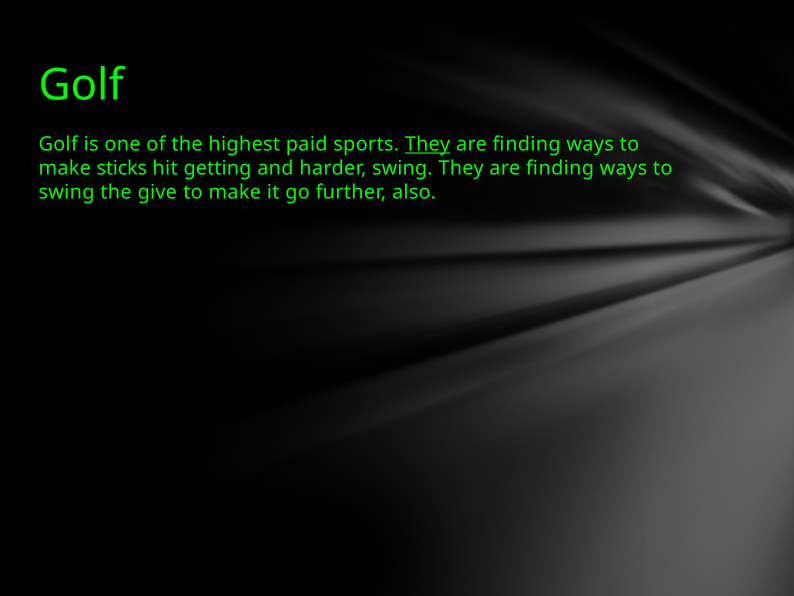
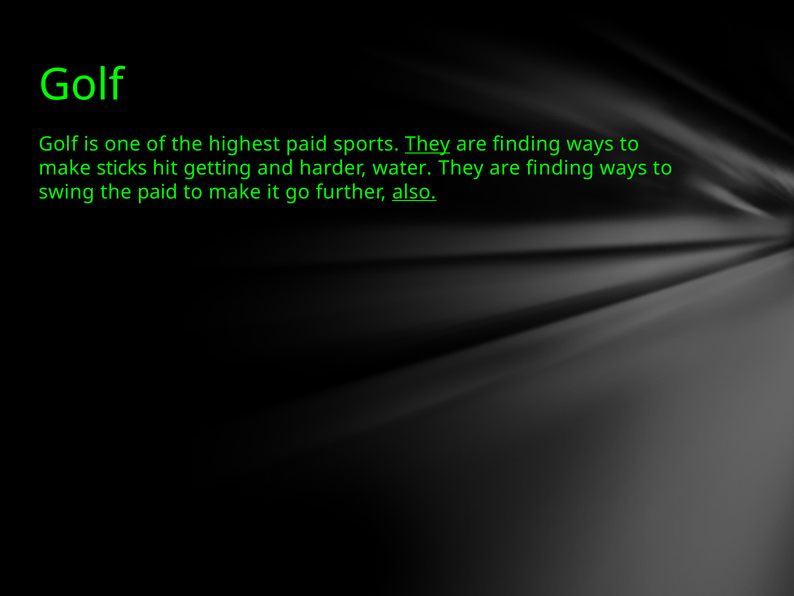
harder swing: swing -> water
the give: give -> paid
also underline: none -> present
